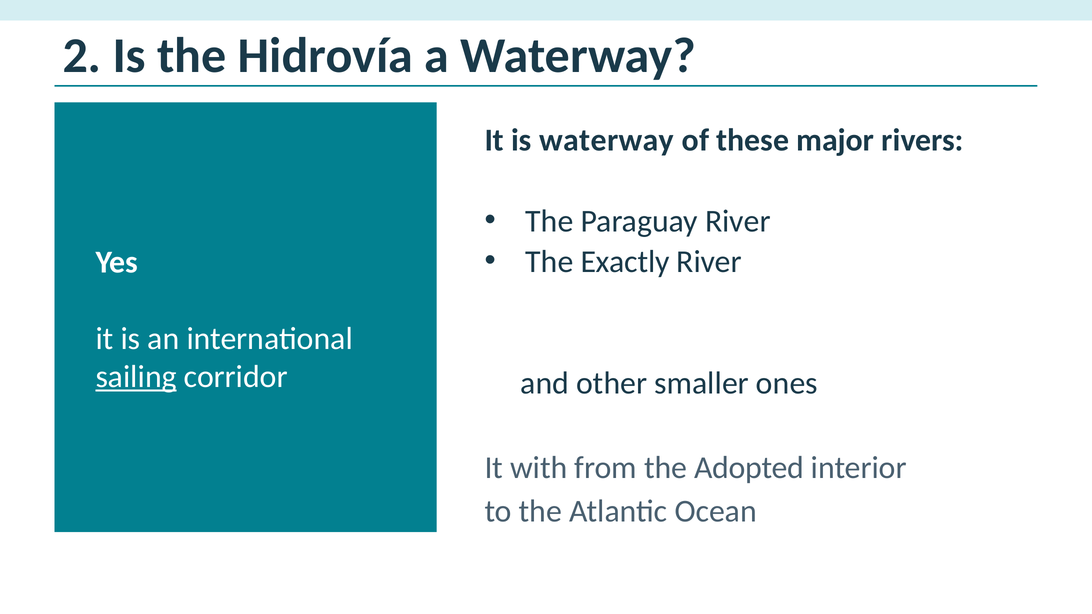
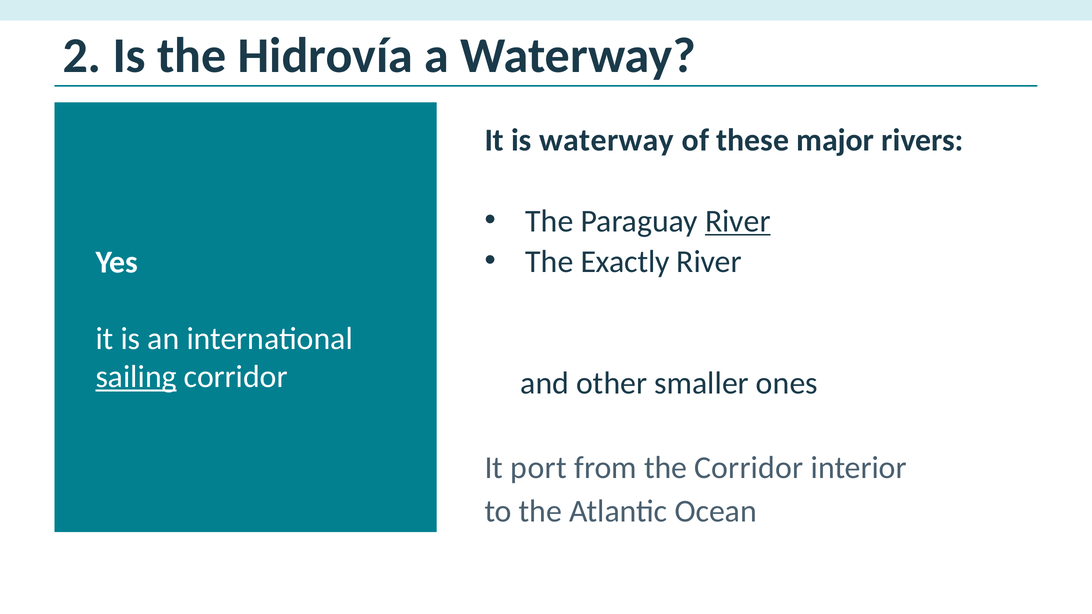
River at (738, 221) underline: none -> present
with: with -> port
the Adopted: Adopted -> Corridor
